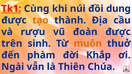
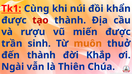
dung: dung -> khẩn
tạo colour: orange -> red
đoàn: đoàn -> miến
trên: trên -> trần
đến phàm: phàm -> thành
